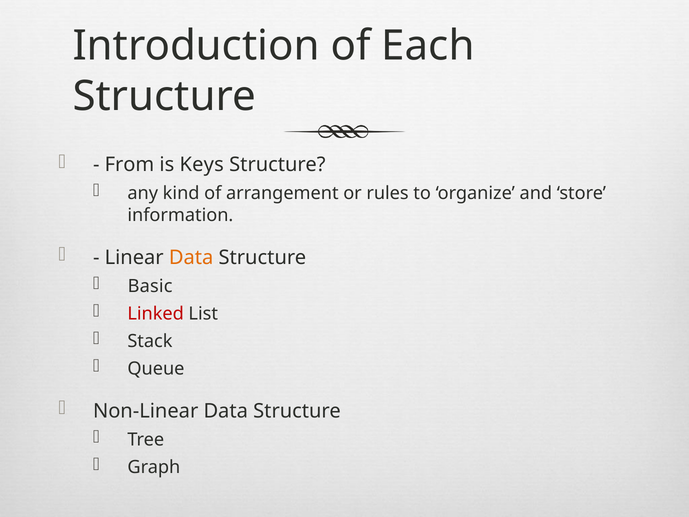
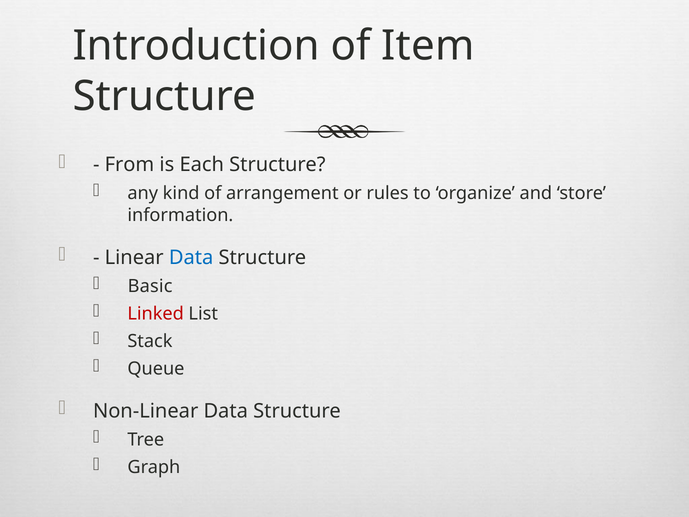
Each: Each -> Item
Keys: Keys -> Each
Data at (191, 257) colour: orange -> blue
